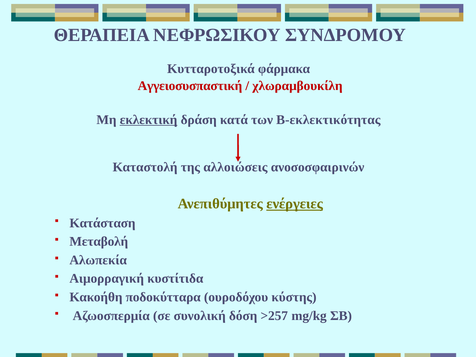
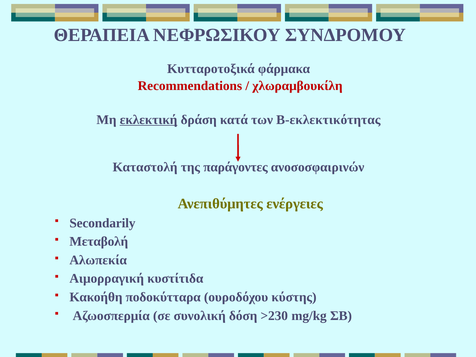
Αγγειοσυσπαστική: Αγγειοσυσπαστική -> Recommendations
αλλοιώσεις: αλλοιώσεις -> παράγοντες
ενέργειες underline: present -> none
Κατάσταση: Κατάσταση -> Secondarily
>257: >257 -> >230
